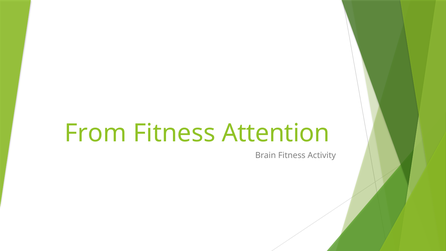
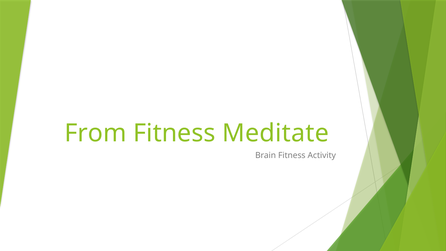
Attention: Attention -> Meditate
